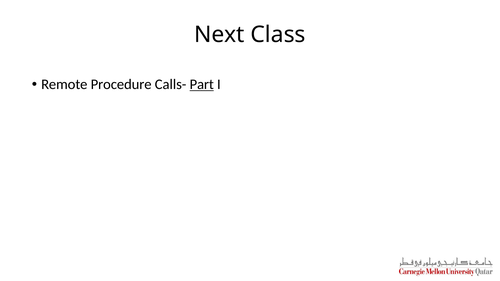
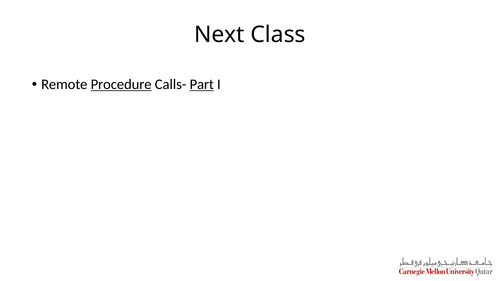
Procedure underline: none -> present
